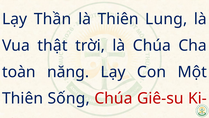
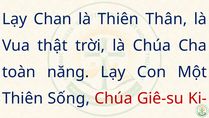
Thần: Thần -> Chan
Lung: Lung -> Thân
